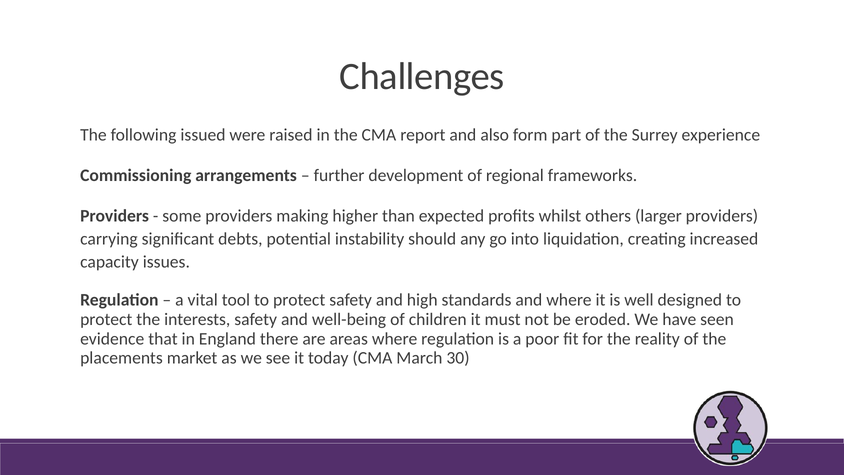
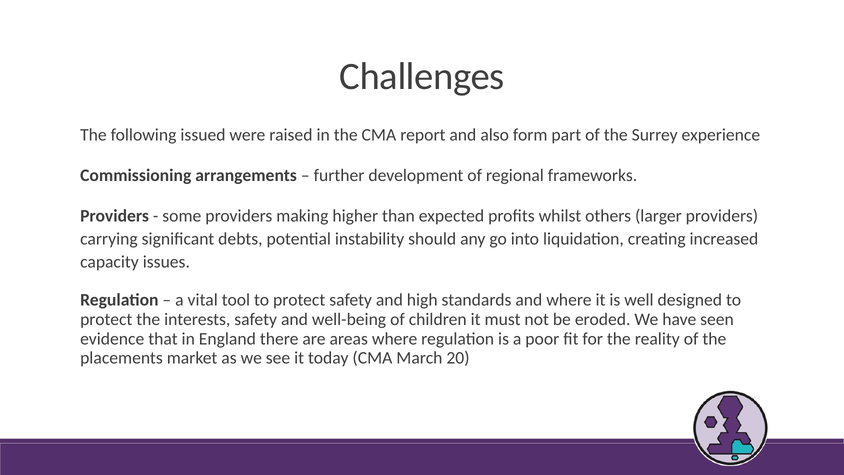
30: 30 -> 20
